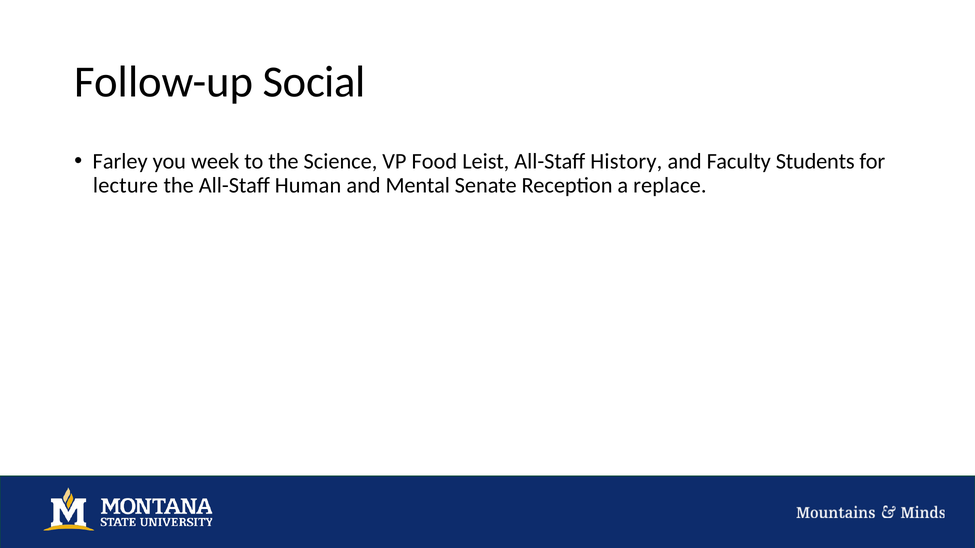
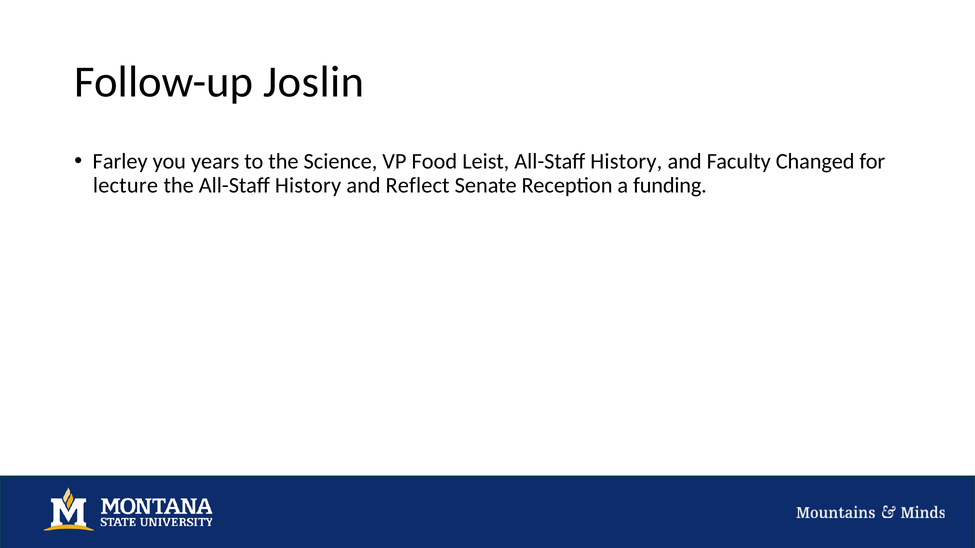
Social: Social -> Joslin
week: week -> years
Students: Students -> Changed
the All-Staff Human: Human -> History
Mental: Mental -> Reflect
replace: replace -> funding
